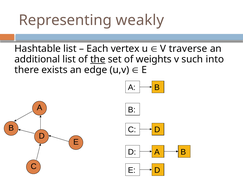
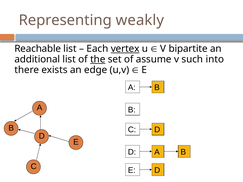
Hashtable: Hashtable -> Reachable
vertex underline: none -> present
traverse: traverse -> bipartite
weights: weights -> assume
